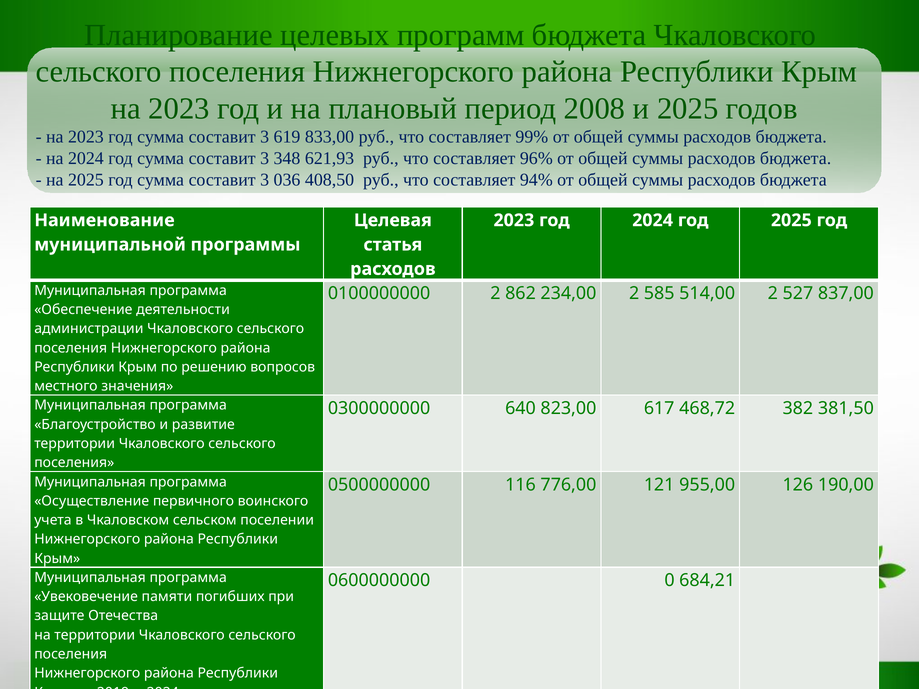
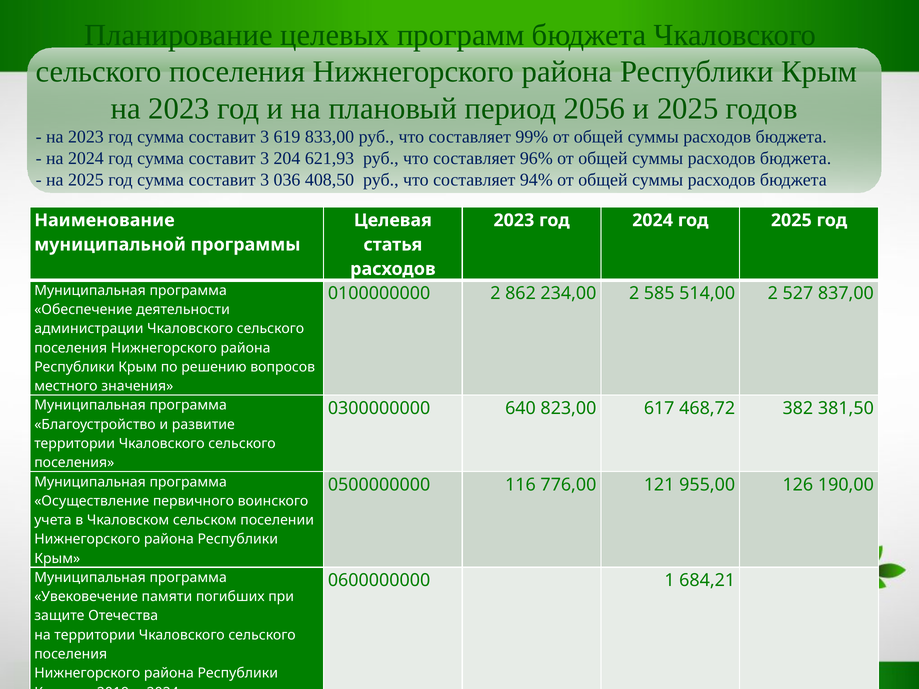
2008: 2008 -> 2056
348: 348 -> 204
0: 0 -> 1
